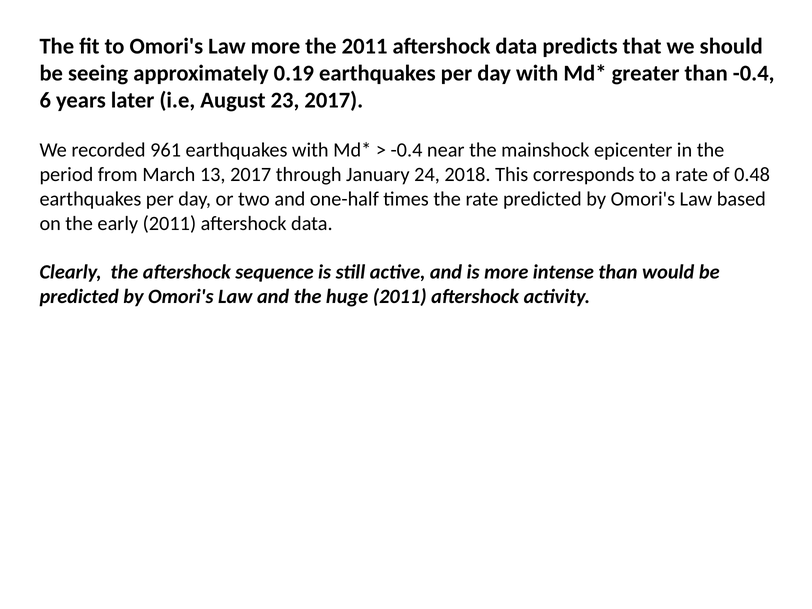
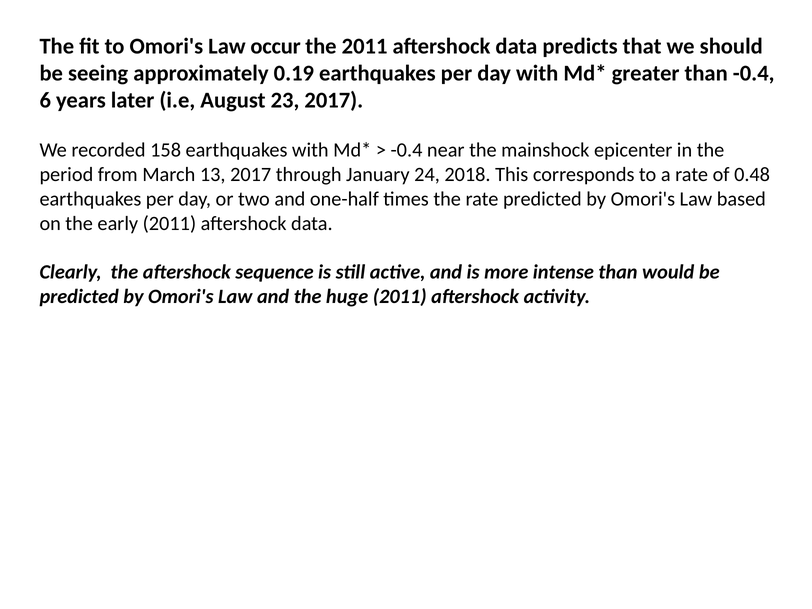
Law more: more -> occur
961: 961 -> 158
